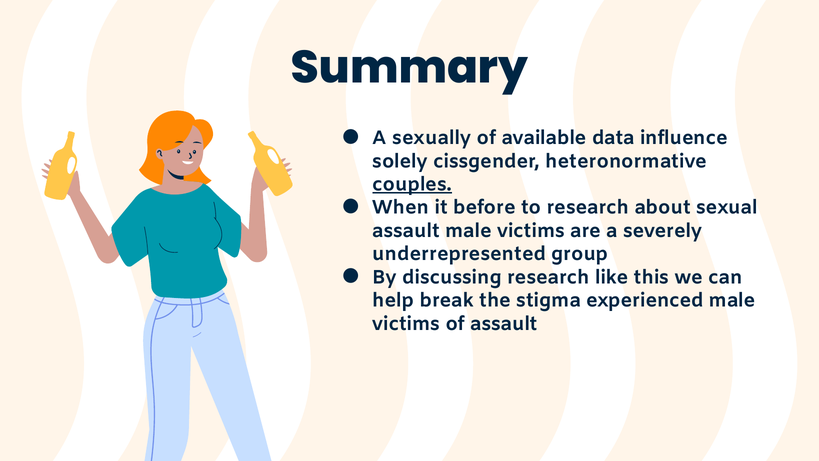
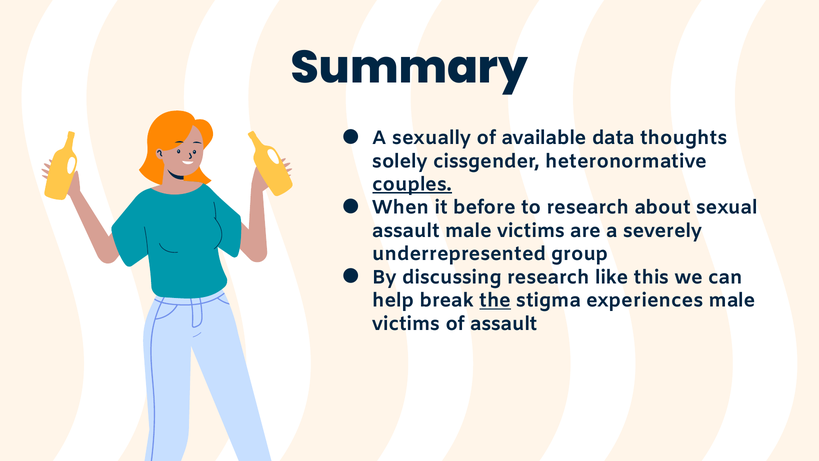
influence: influence -> thoughts
the underline: none -> present
experienced: experienced -> experiences
